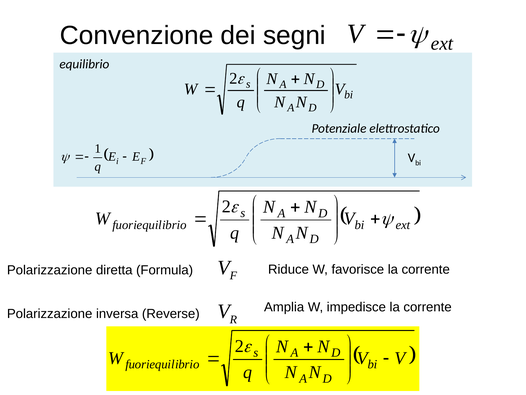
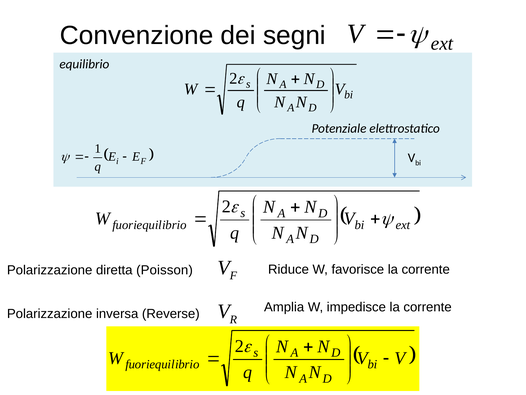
Formula: Formula -> Poisson
